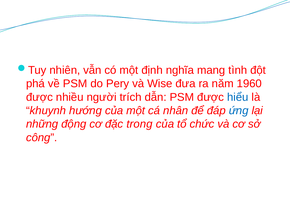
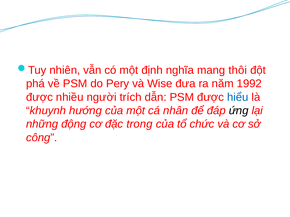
tình: tình -> thôi
1960: 1960 -> 1992
ứng colour: blue -> black
